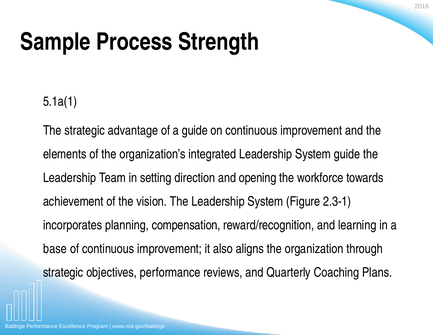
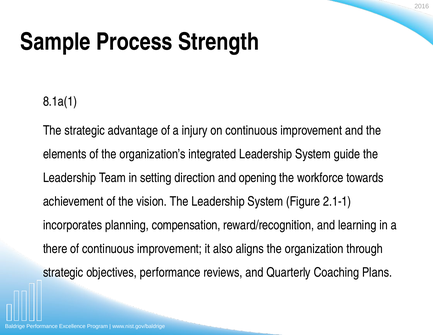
5.1a(1: 5.1a(1 -> 8.1a(1
a guide: guide -> injury
2.3-1: 2.3-1 -> 2.1-1
base: base -> there
